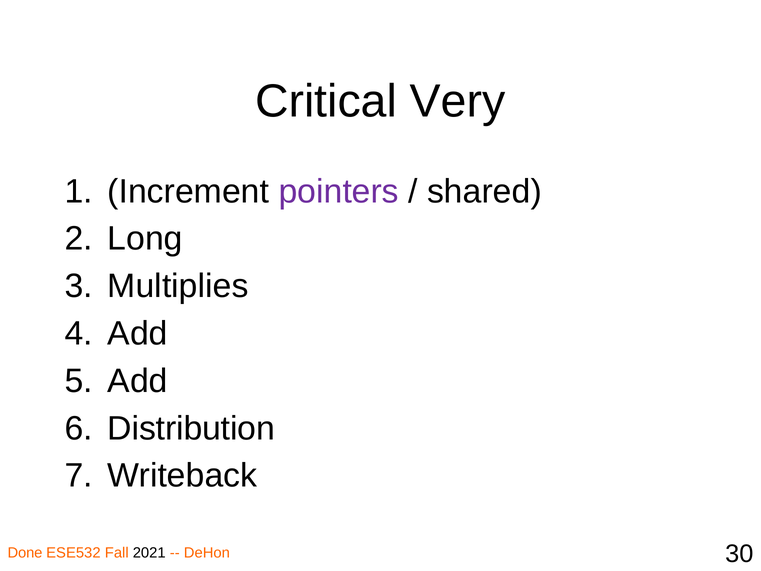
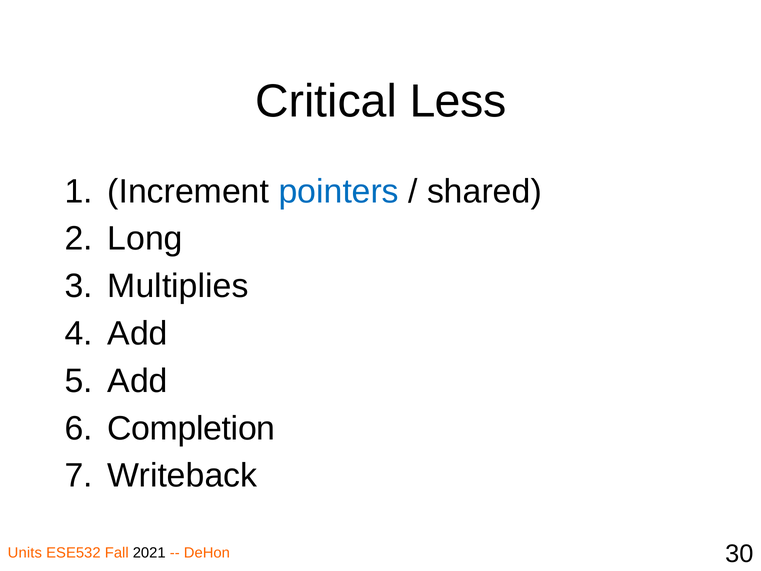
Very: Very -> Less
pointers colour: purple -> blue
Distribution: Distribution -> Completion
Done: Done -> Units
